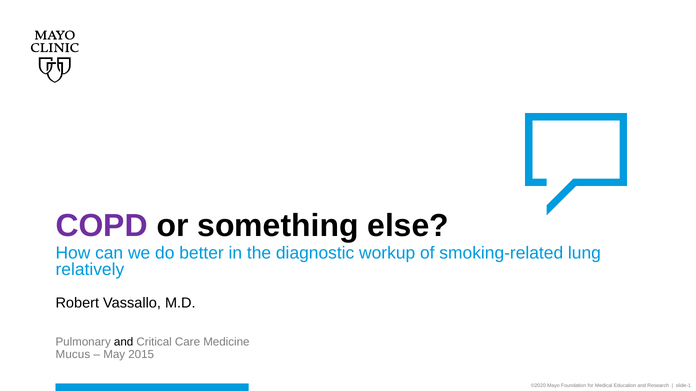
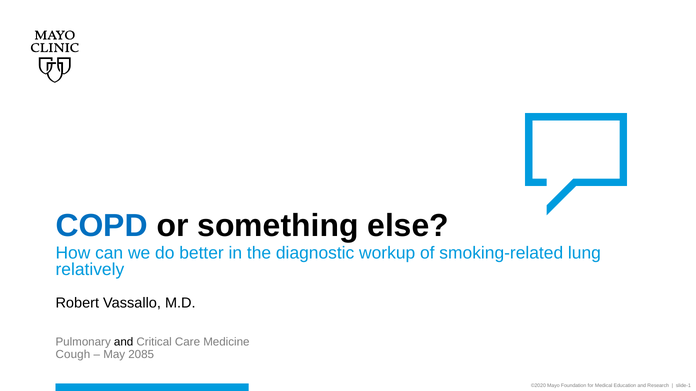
COPD colour: purple -> blue
Mucus: Mucus -> Cough
2015: 2015 -> 2085
